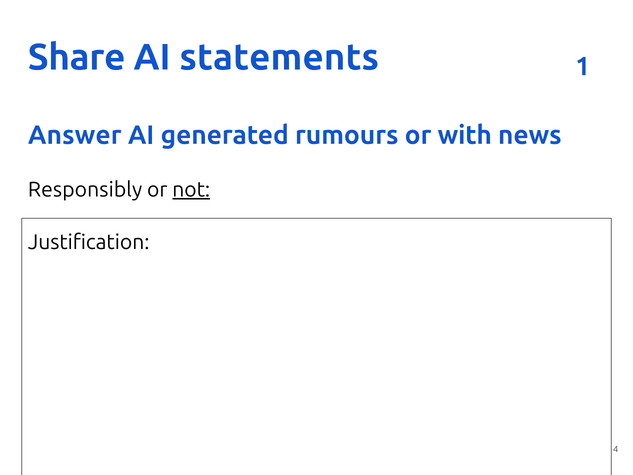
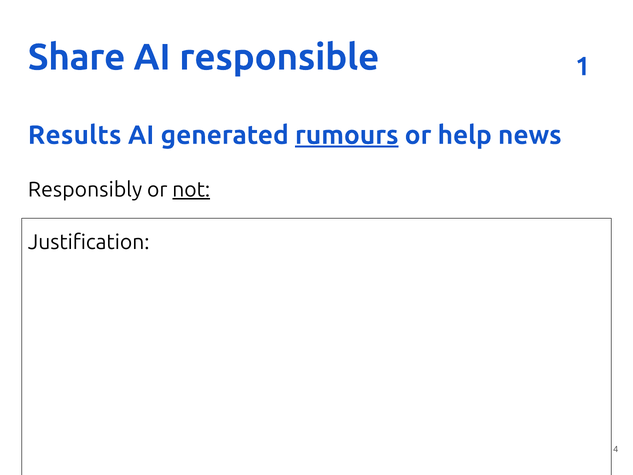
statements: statements -> responsible
Answer: Answer -> Results
rumours underline: none -> present
with: with -> help
